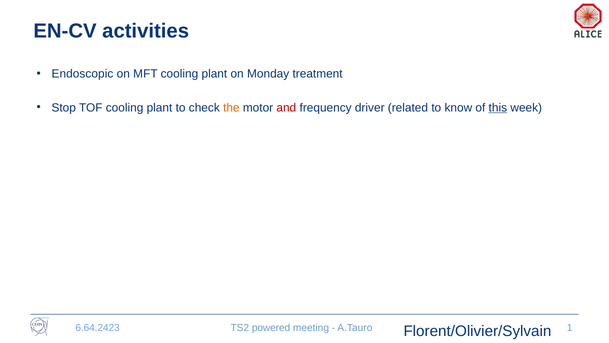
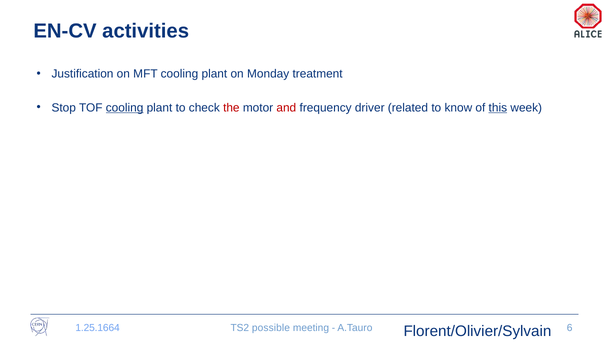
Endoscopic: Endoscopic -> Justification
cooling at (125, 108) underline: none -> present
the colour: orange -> red
6.64.2423: 6.64.2423 -> 1.25.1664
powered: powered -> possible
1: 1 -> 6
